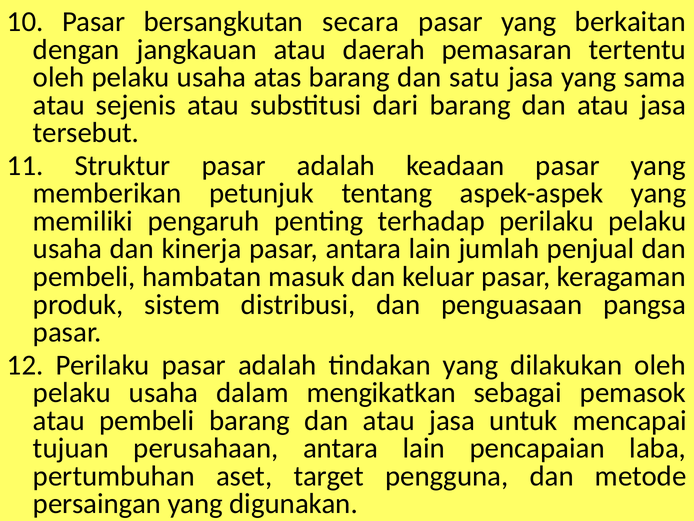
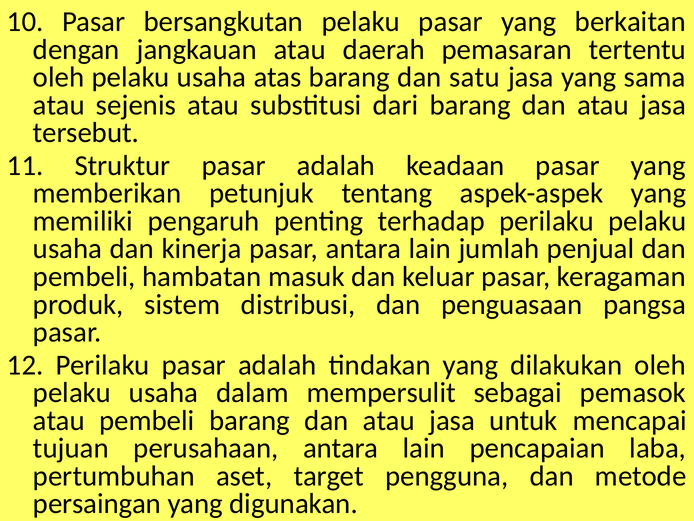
bersangkutan secara: secara -> pelaku
mengikatkan: mengikatkan -> mempersulit
